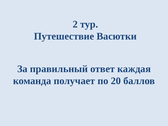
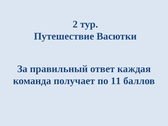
20: 20 -> 11
